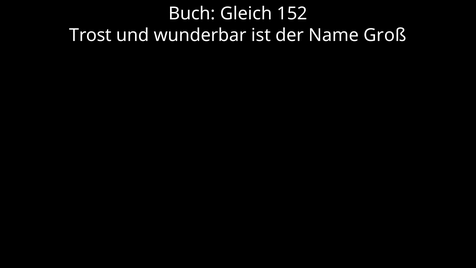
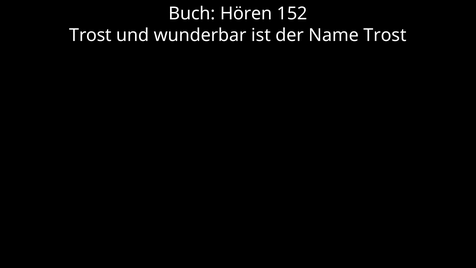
Gleich: Gleich -> Hören
Name Groß: Groß -> Trost
